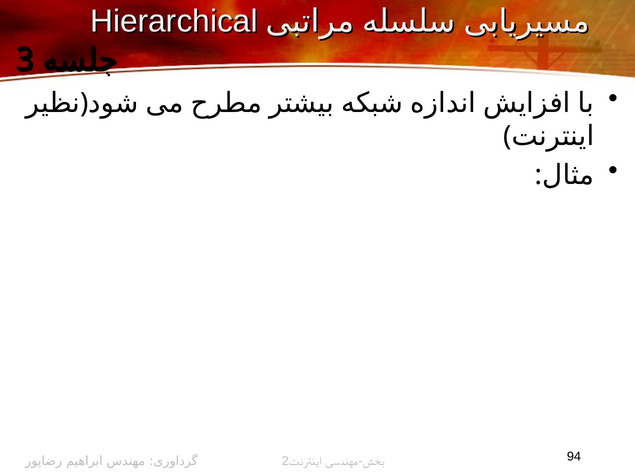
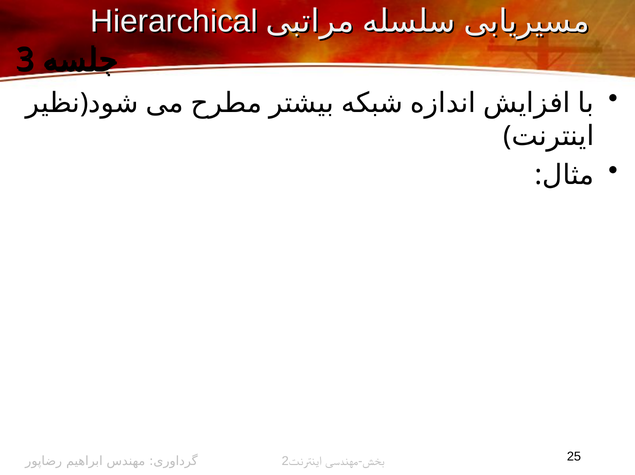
94: 94 -> 25
